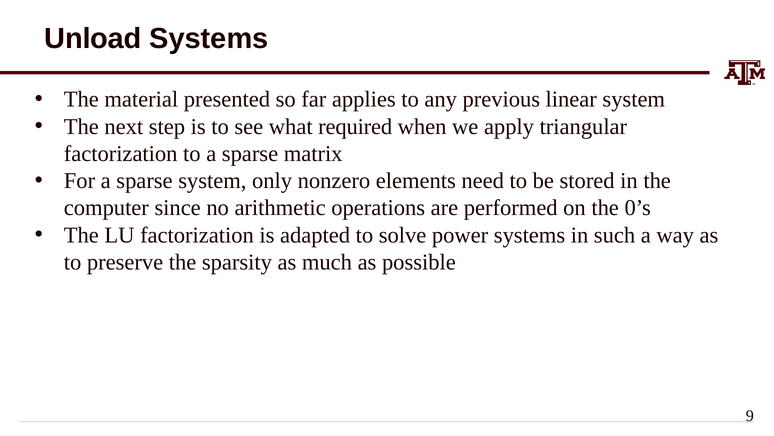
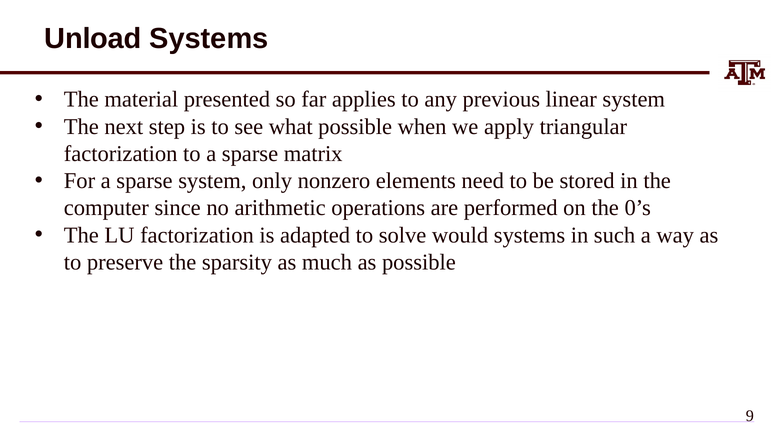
what required: required -> possible
power: power -> would
